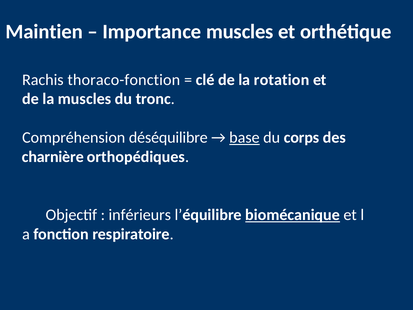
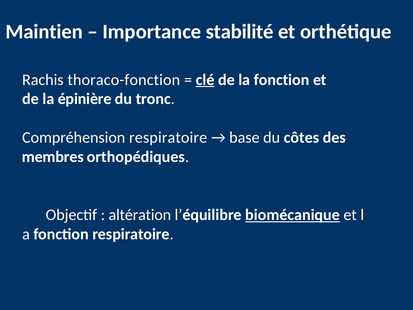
Importance muscles: muscles -> stabilité
clé underline: none -> present
la rotation: rotation -> fonction
la muscles: muscles -> épinière
Compréhension déséquilibre: déséquilibre -> respiratoire
base underline: present -> none
corps: corps -> côtes
charnière: charnière -> membres
inférieurs: inférieurs -> altération
